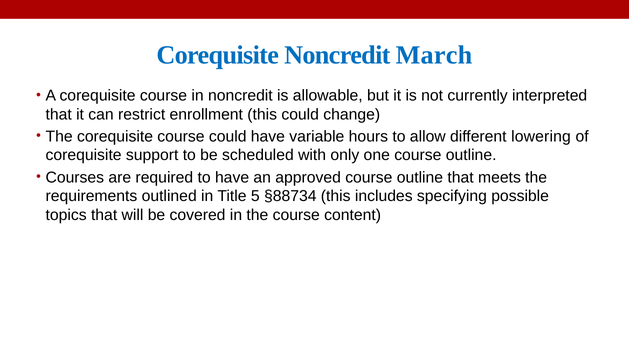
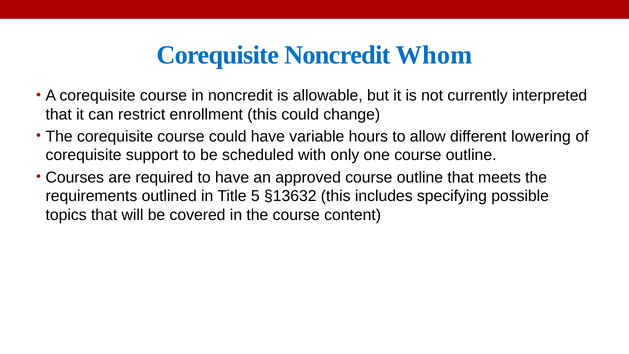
March: March -> Whom
§88734: §88734 -> §13632
